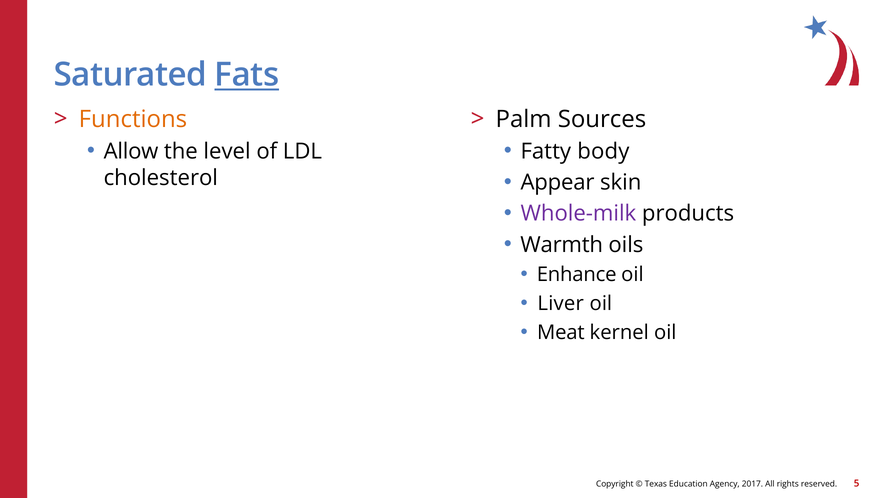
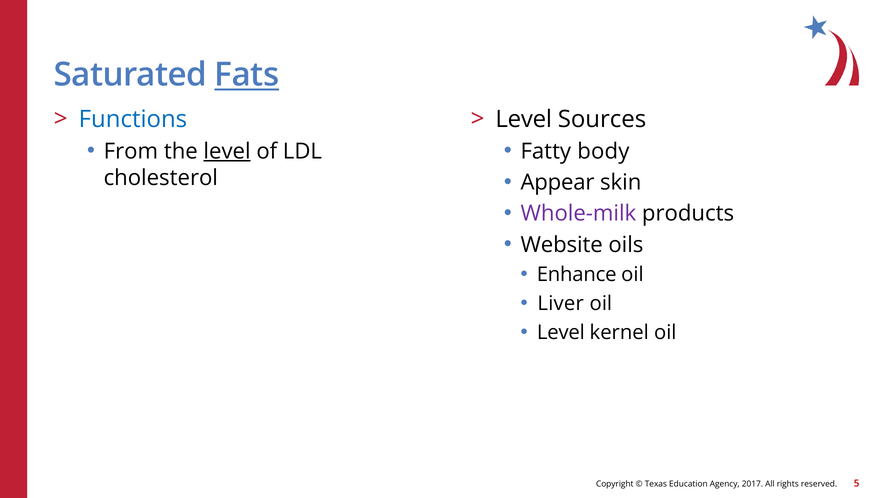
Functions colour: orange -> blue
Palm at (524, 119): Palm -> Level
Allow: Allow -> From
level at (227, 151) underline: none -> present
Warmth: Warmth -> Website
Meat at (561, 333): Meat -> Level
